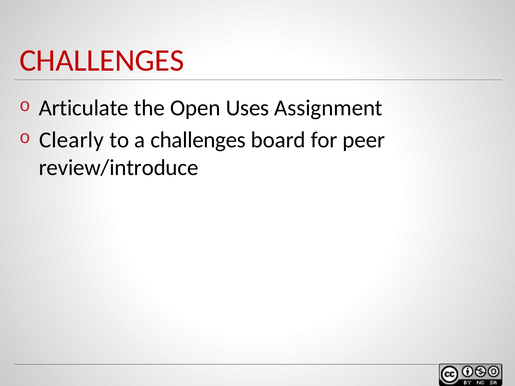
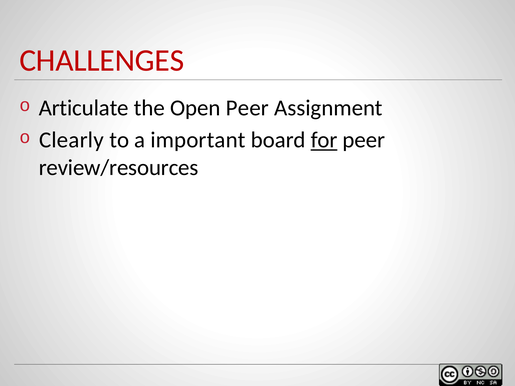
Open Uses: Uses -> Peer
a challenges: challenges -> important
for underline: none -> present
review/introduce: review/introduce -> review/resources
